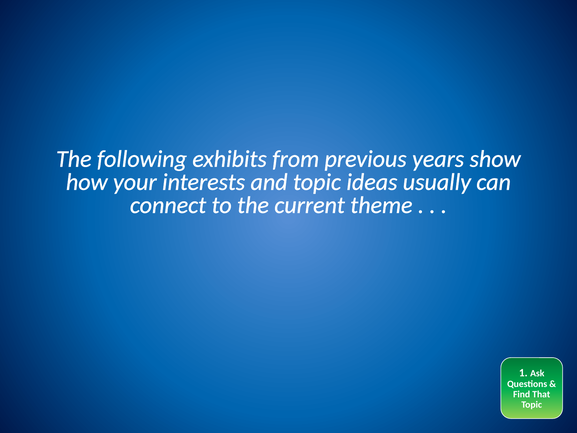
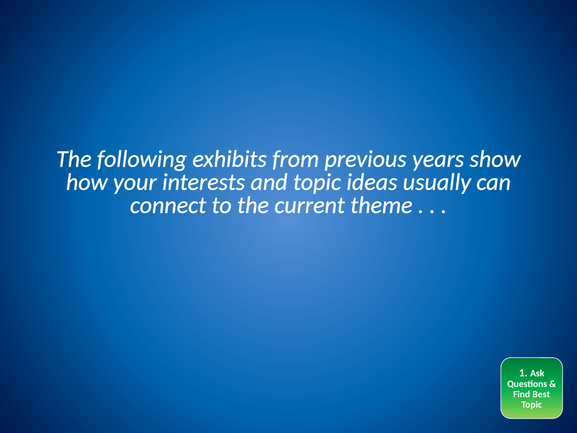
That: That -> Best
